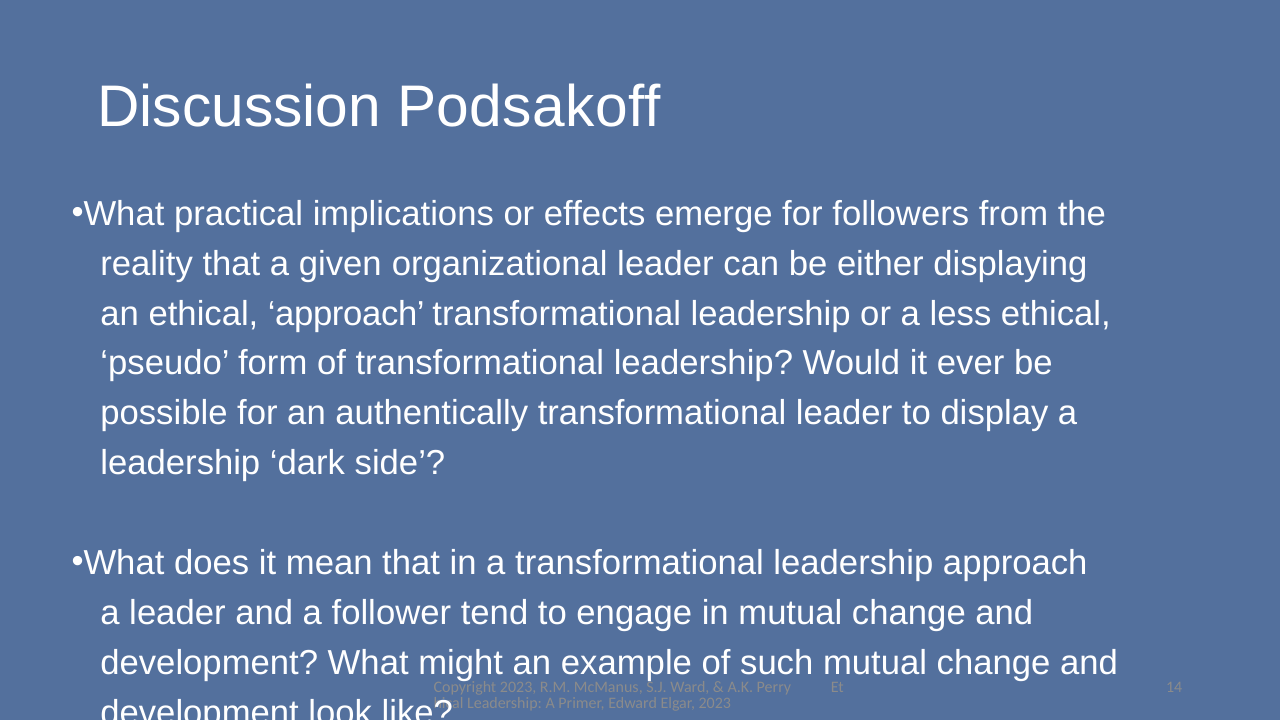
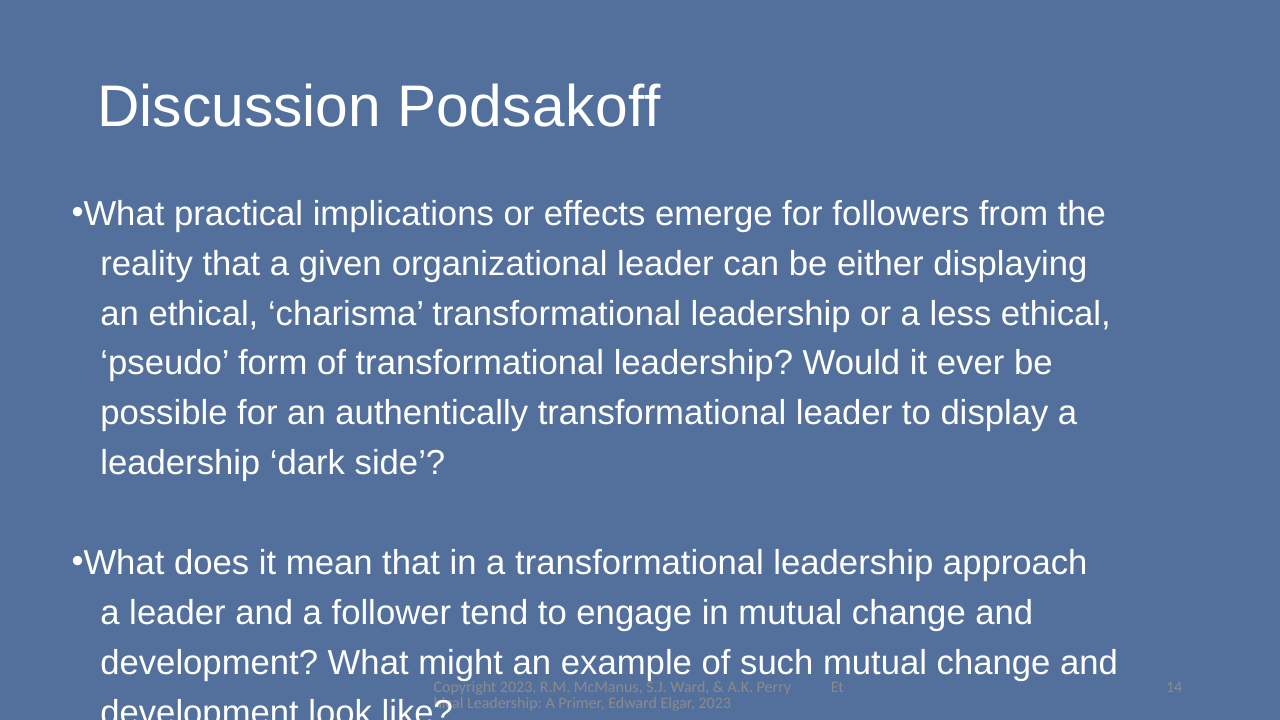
ethical approach: approach -> charisma
